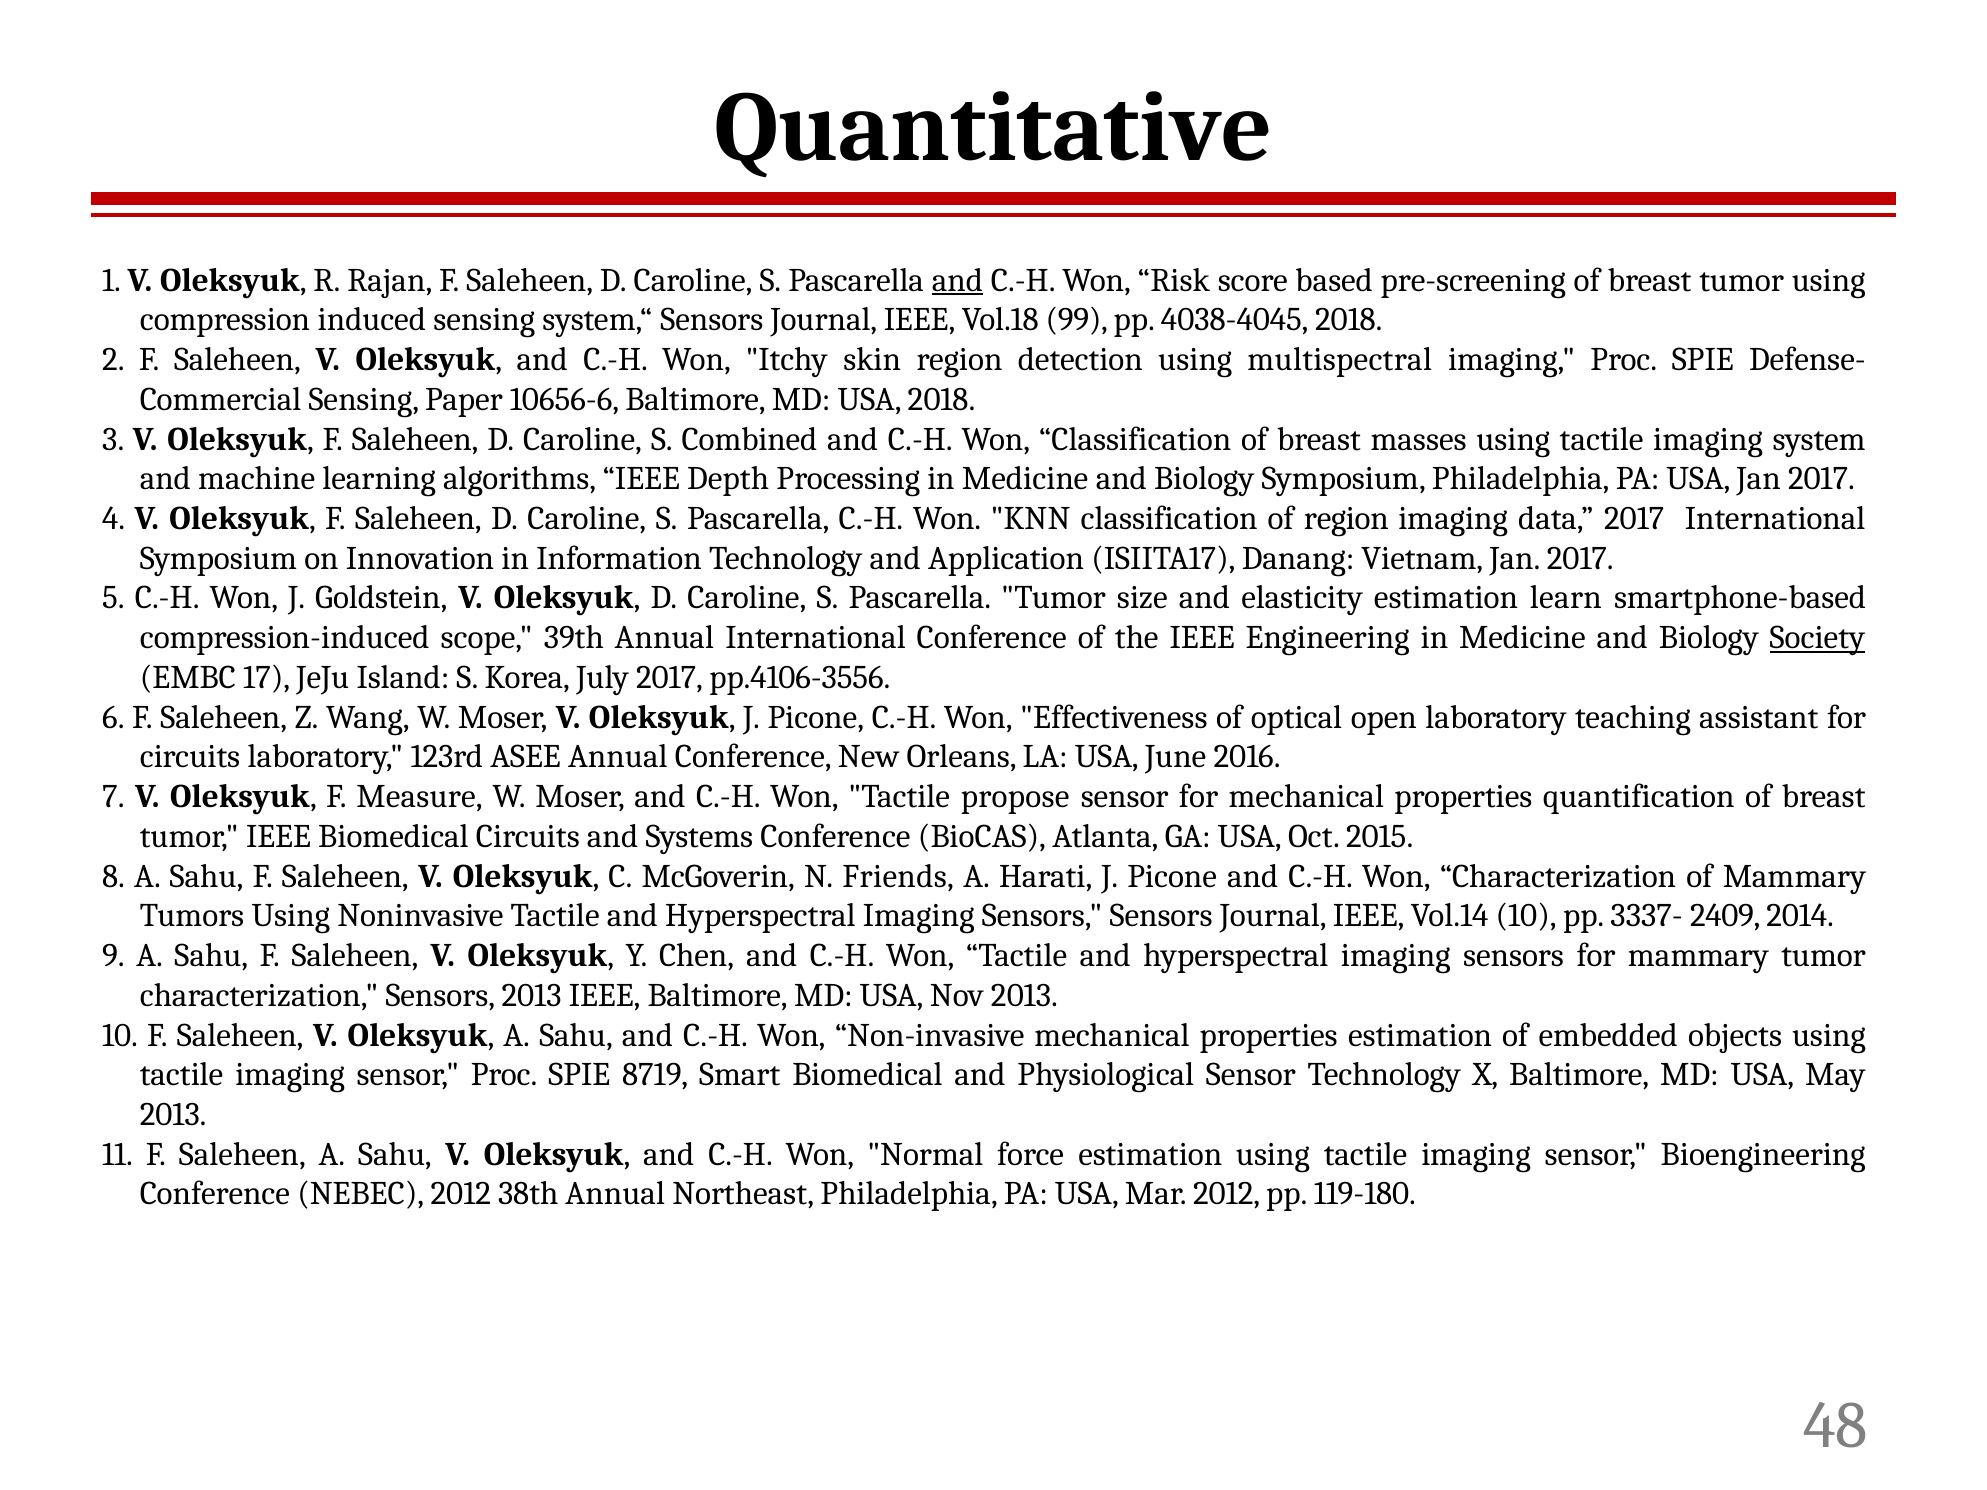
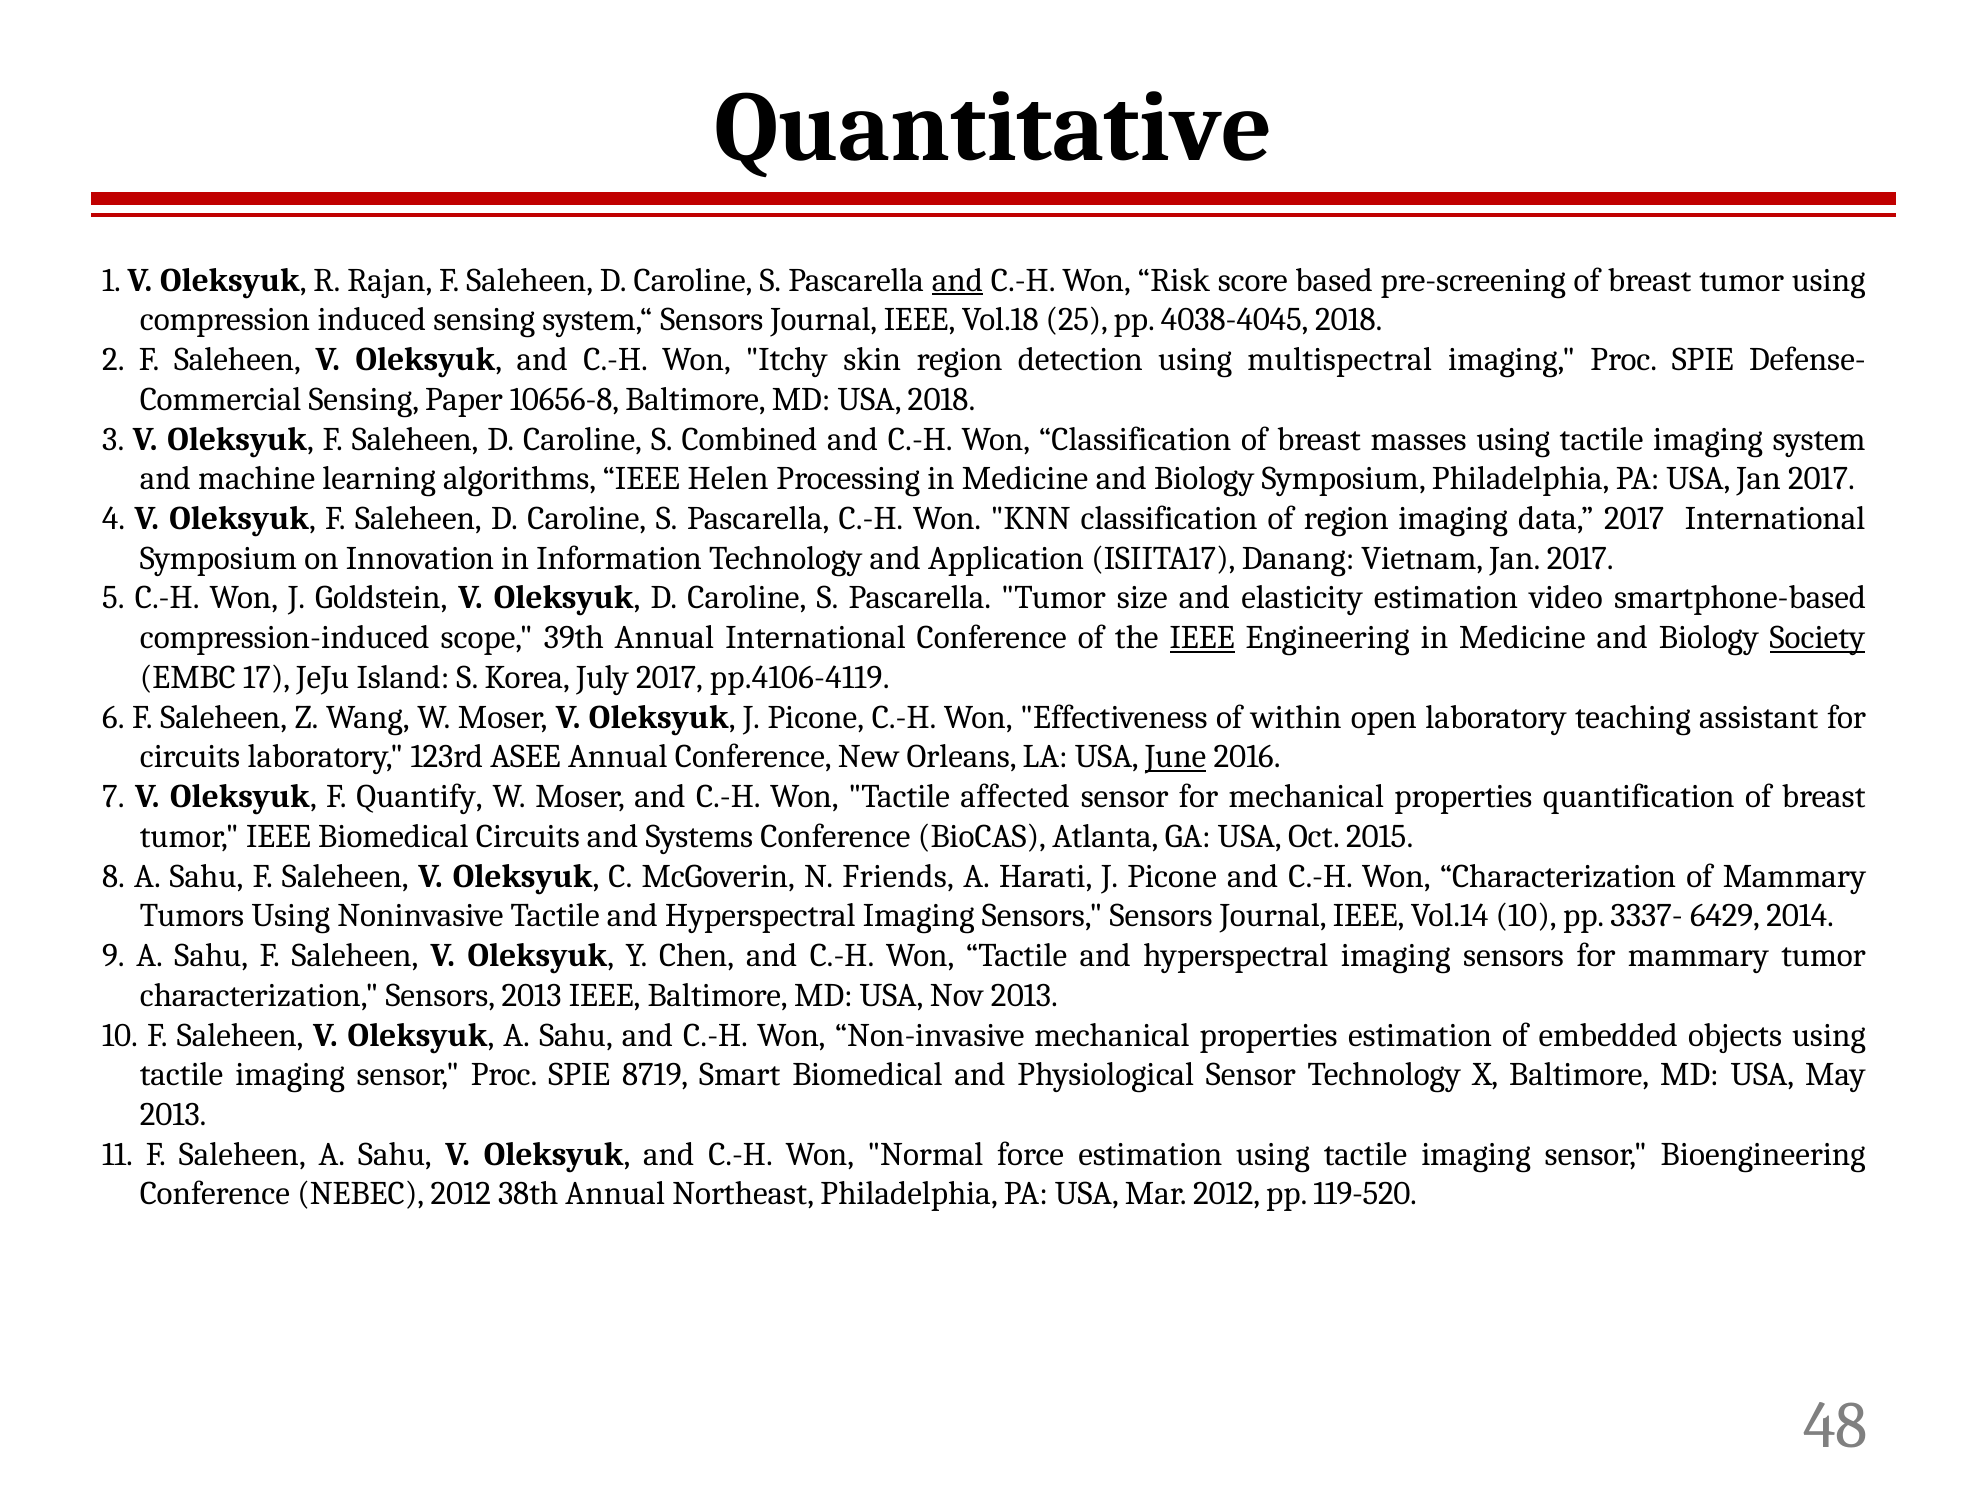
99: 99 -> 25
10656-6: 10656-6 -> 10656-8
Depth: Depth -> Helen
learn: learn -> video
IEEE at (1202, 638) underline: none -> present
pp.4106-3556: pp.4106-3556 -> pp.4106-4119
optical: optical -> within
June underline: none -> present
Measure: Measure -> Quantify
propose: propose -> affected
2409: 2409 -> 6429
119-180: 119-180 -> 119-520
